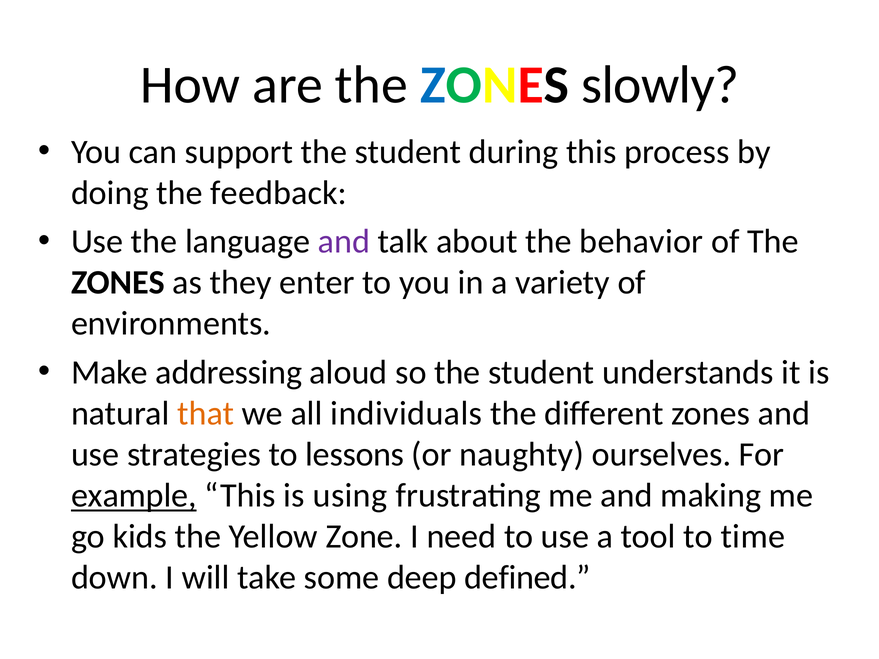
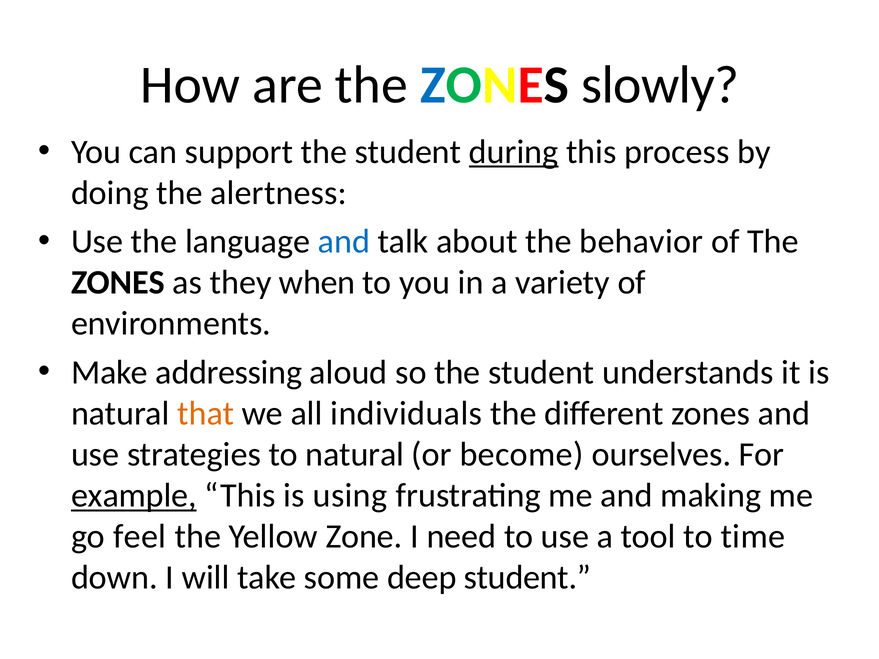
during underline: none -> present
feedback: feedback -> alertness
and at (344, 242) colour: purple -> blue
enter: enter -> when
to lessons: lessons -> natural
naughty: naughty -> become
kids: kids -> feel
deep defined: defined -> student
